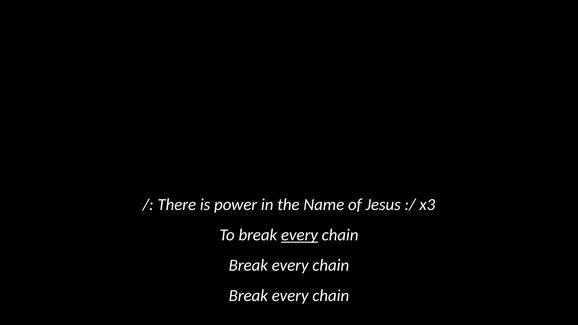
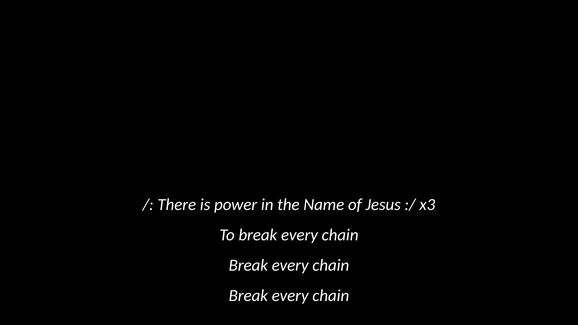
every at (299, 235) underline: present -> none
